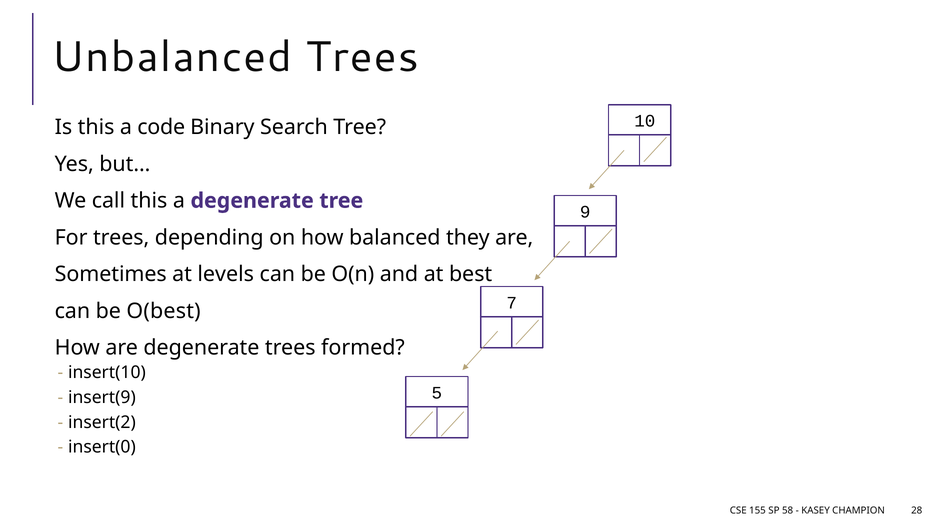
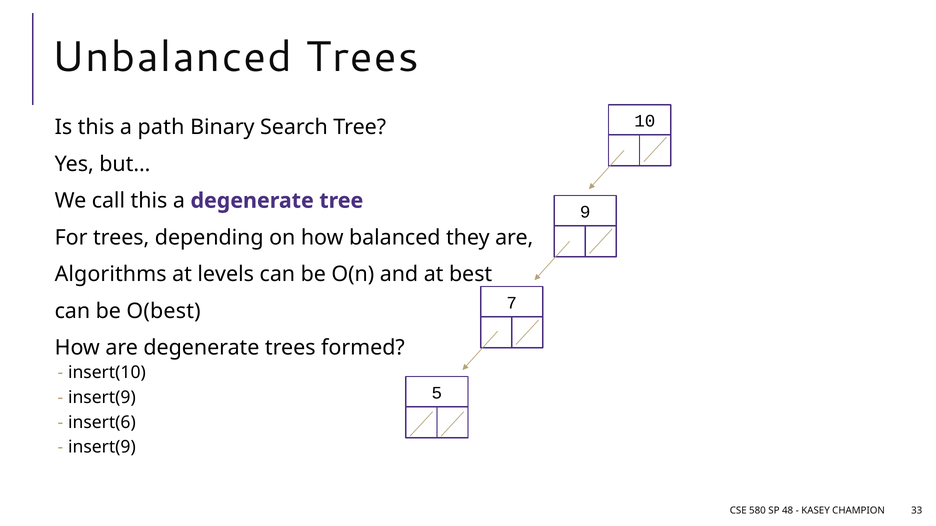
code: code -> path
Sometimes: Sometimes -> Algorithms
insert(2: insert(2 -> insert(6
insert(0 at (102, 447): insert(0 -> insert(9
155: 155 -> 580
58: 58 -> 48
28: 28 -> 33
